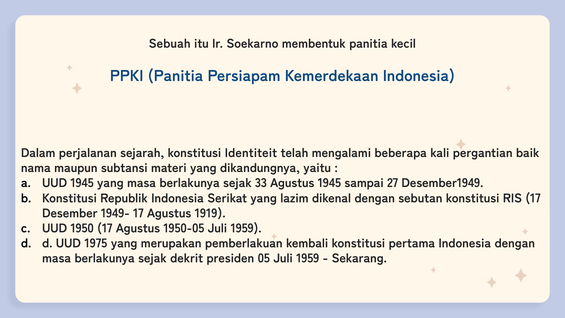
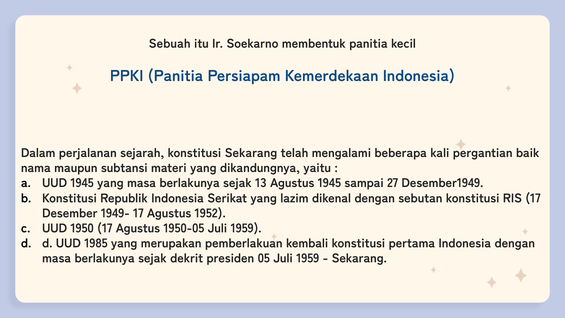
konstitusi Identiteit: Identiteit -> Sekarang
33: 33 -> 13
1919: 1919 -> 1952
1975: 1975 -> 1985
